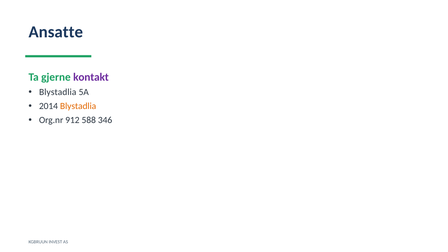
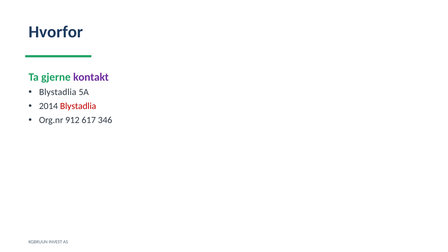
Ansatte: Ansatte -> Hvorfor
Blystadlia at (78, 106) colour: orange -> red
588: 588 -> 617
